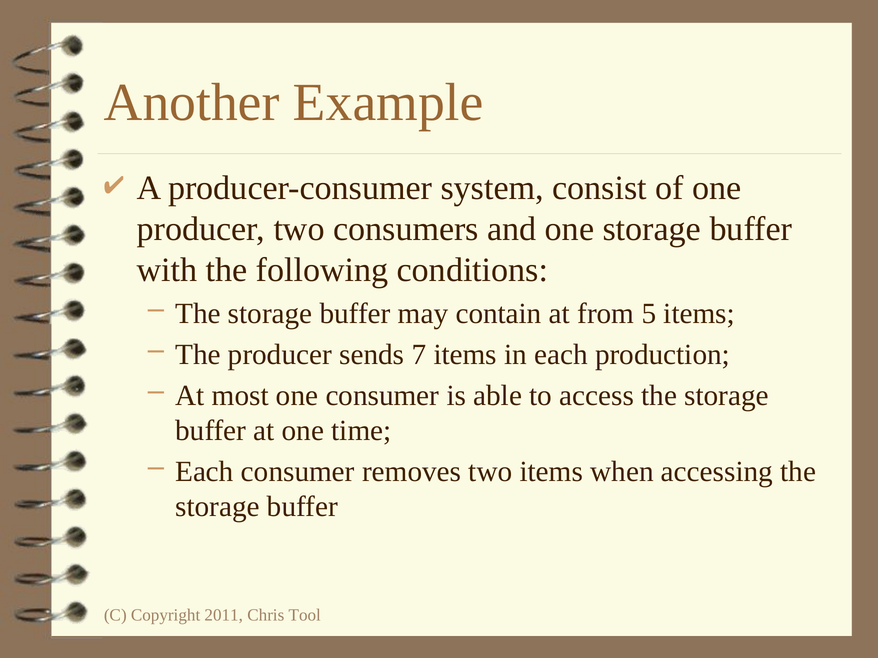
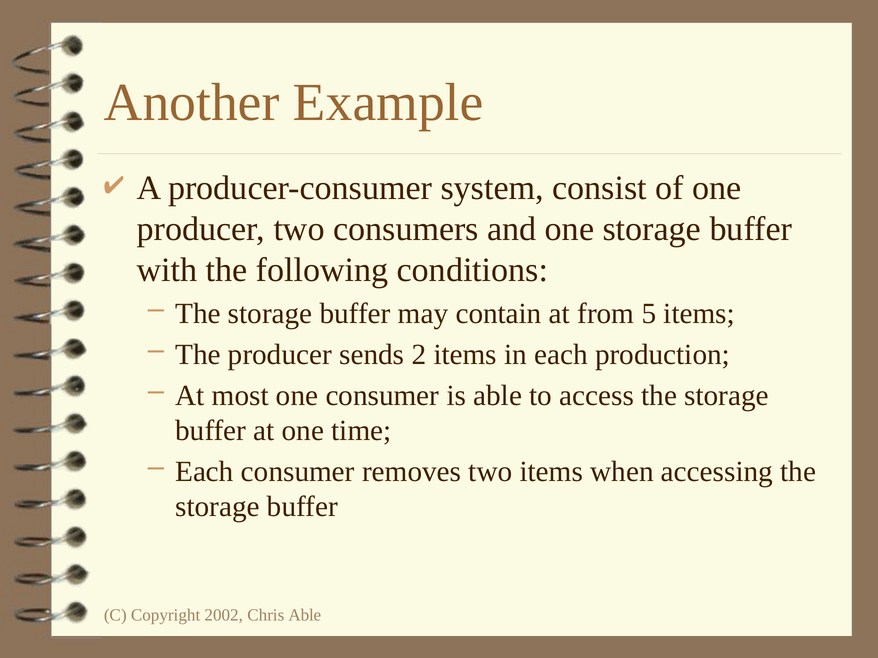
7: 7 -> 2
2011: 2011 -> 2002
Chris Tool: Tool -> Able
